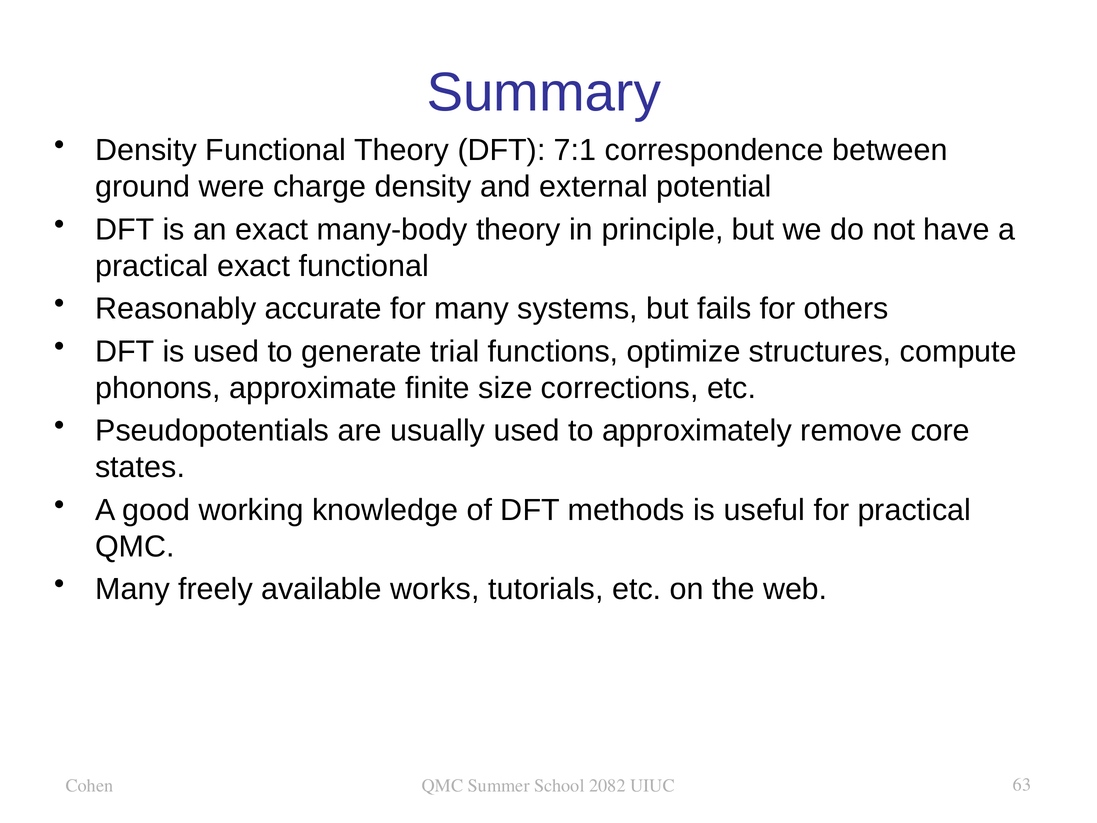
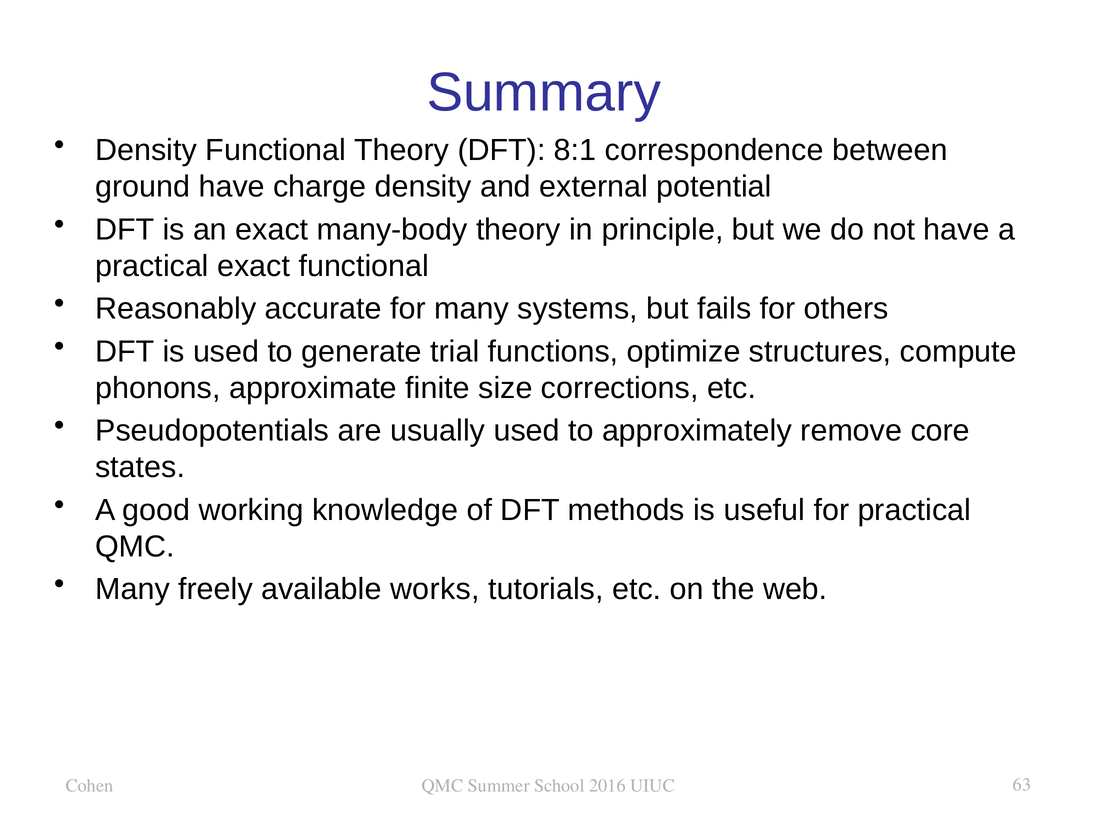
7:1: 7:1 -> 8:1
ground were: were -> have
2082: 2082 -> 2016
